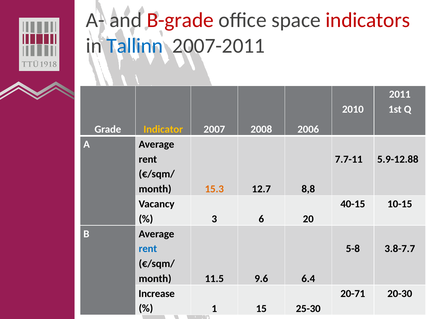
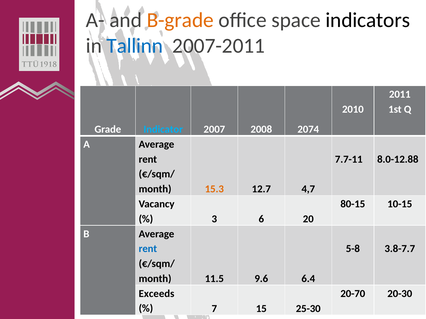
B-grade colour: red -> orange
indicators colour: red -> black
Indicator colour: yellow -> light blue
2006: 2006 -> 2074
5.9-12.88: 5.9-12.88 -> 8.0-12.88
8,8: 8,8 -> 4,7
40-15: 40-15 -> 80-15
Increase: Increase -> Exceeds
20-71: 20-71 -> 20-70
1: 1 -> 7
